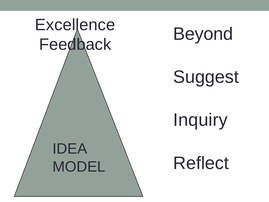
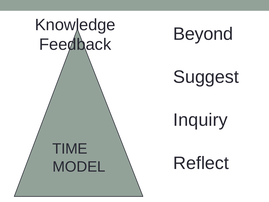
Excellence: Excellence -> Knowledge
IDEA: IDEA -> TIME
